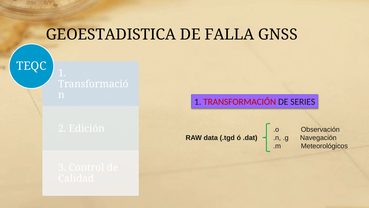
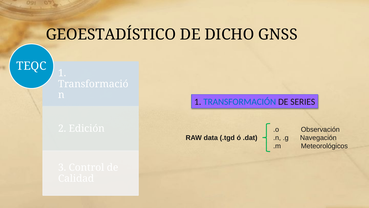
GEOESTADISTICA: GEOESTADISTICA -> GEOESTADÍSTICO
FALLA: FALLA -> DICHO
TRANSFORMACIÓN colour: red -> blue
